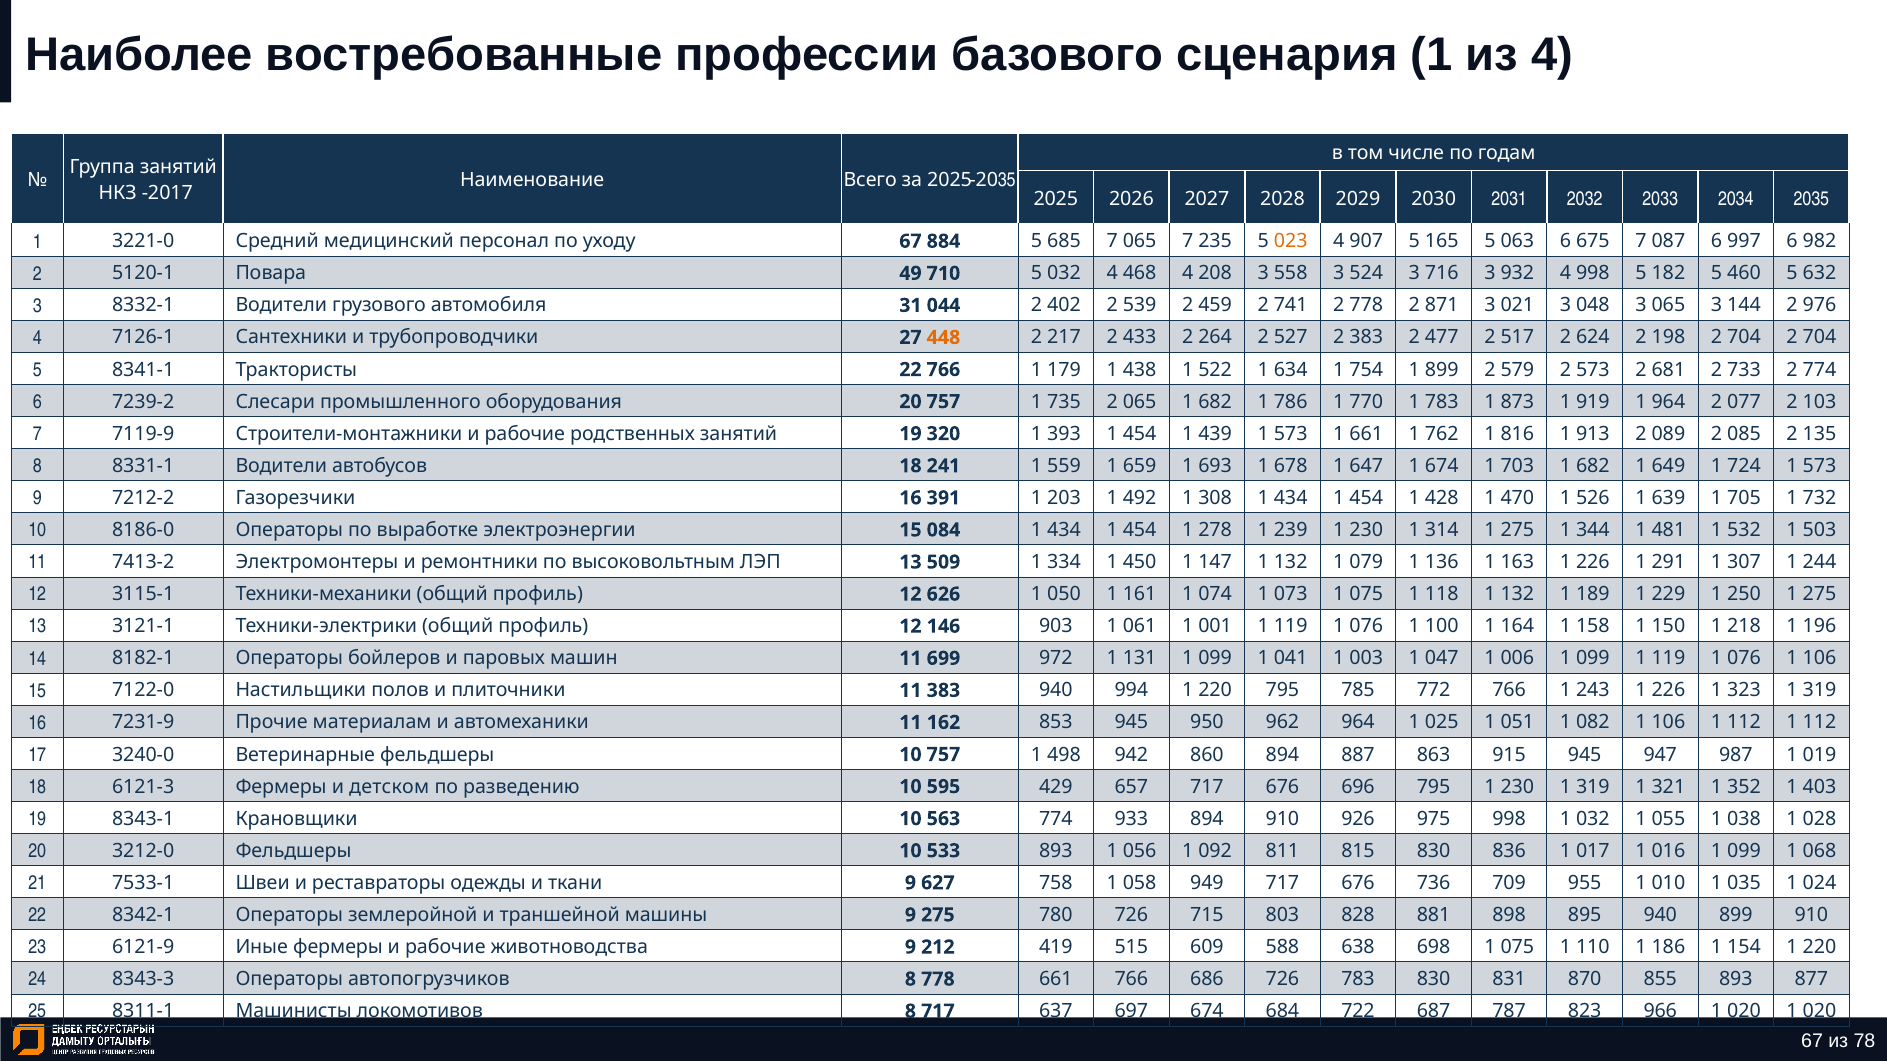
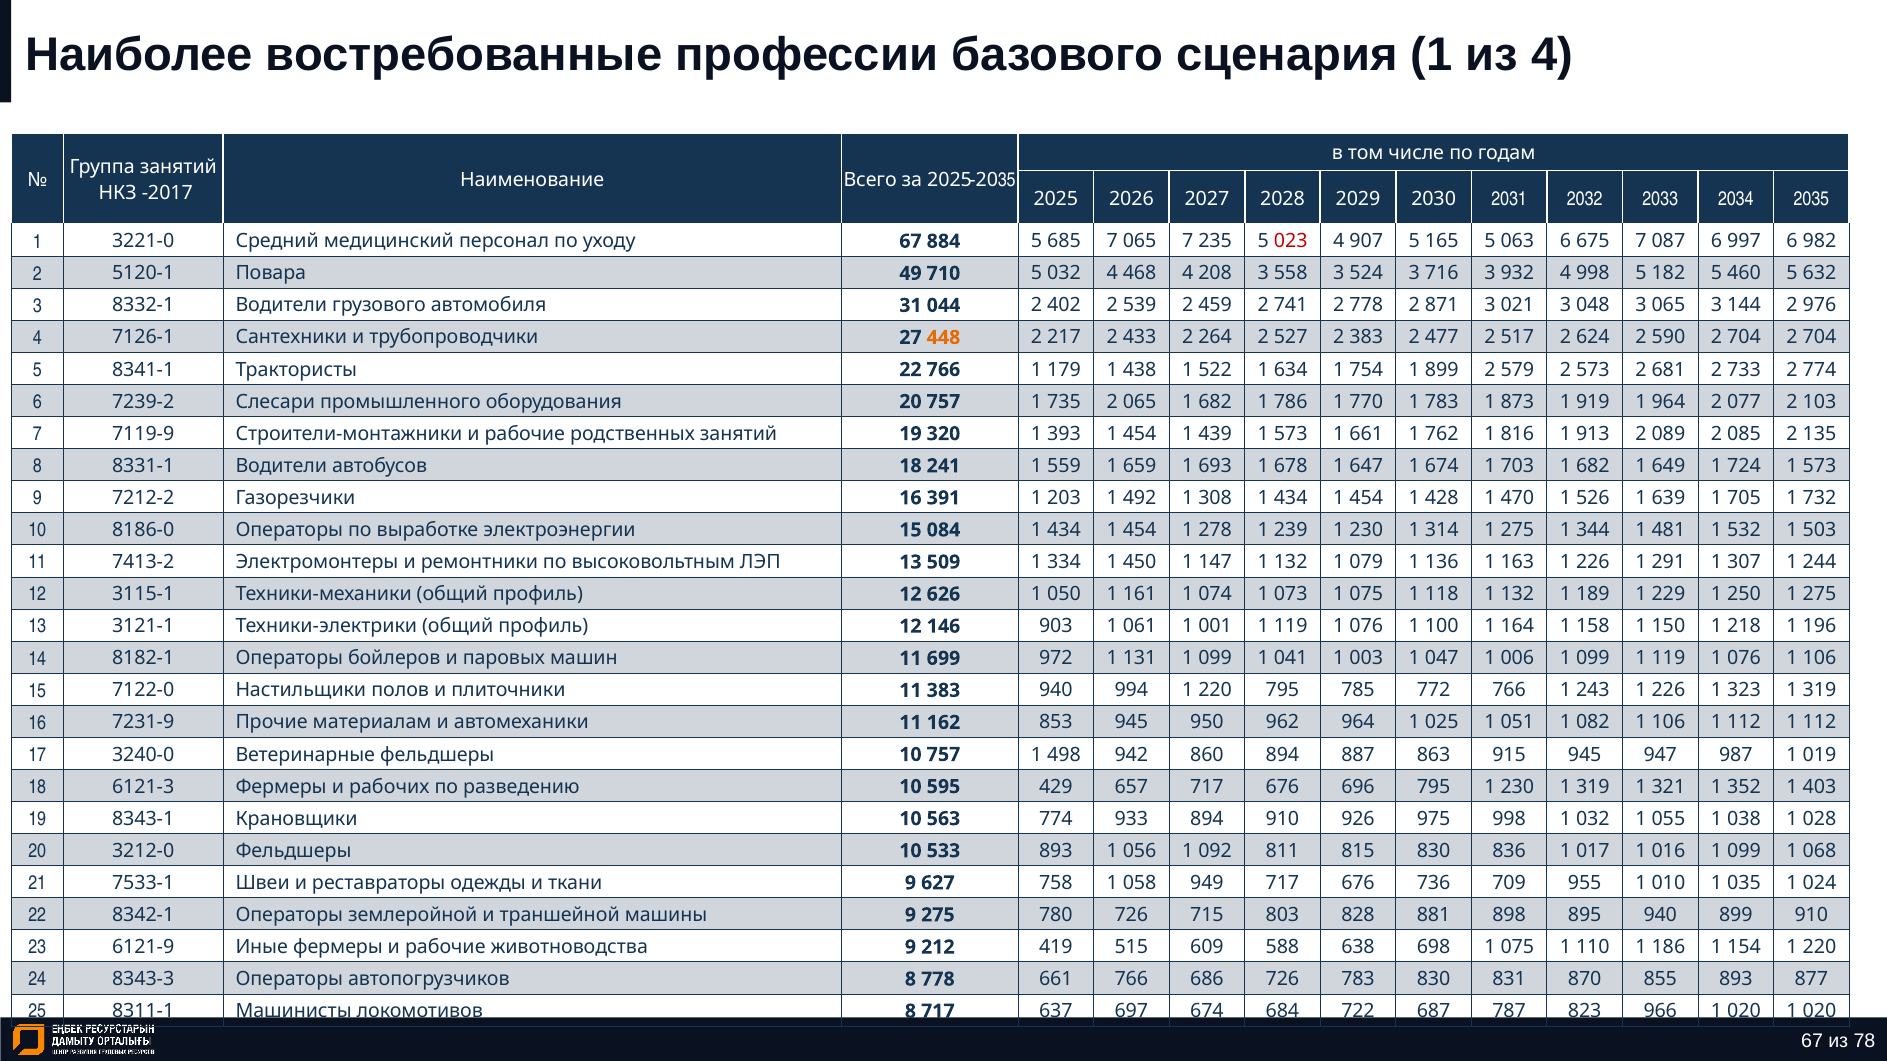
023 colour: orange -> red
198: 198 -> 590
детском: детском -> рабочих
